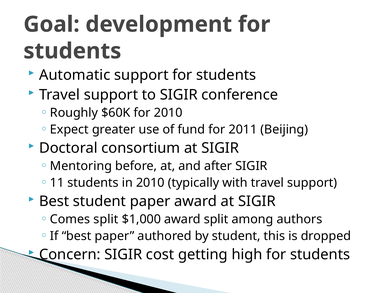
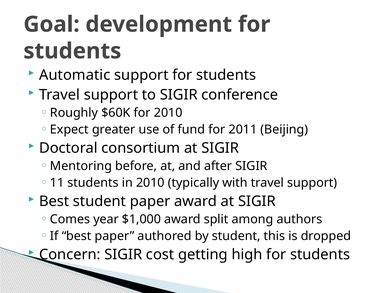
Comes split: split -> year
